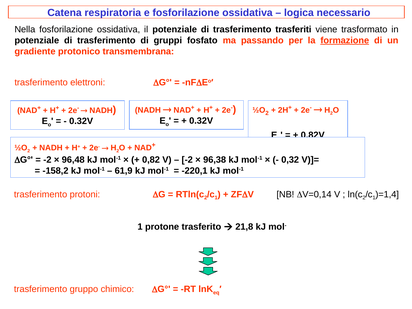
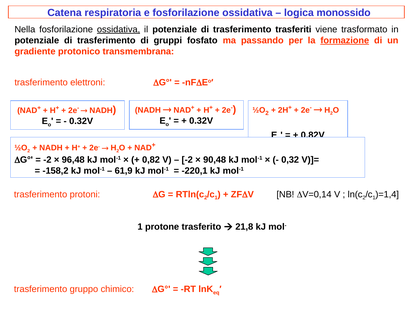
necessario: necessario -> monossido
ossidativa at (119, 29) underline: none -> present
96,38: 96,38 -> 90,48
